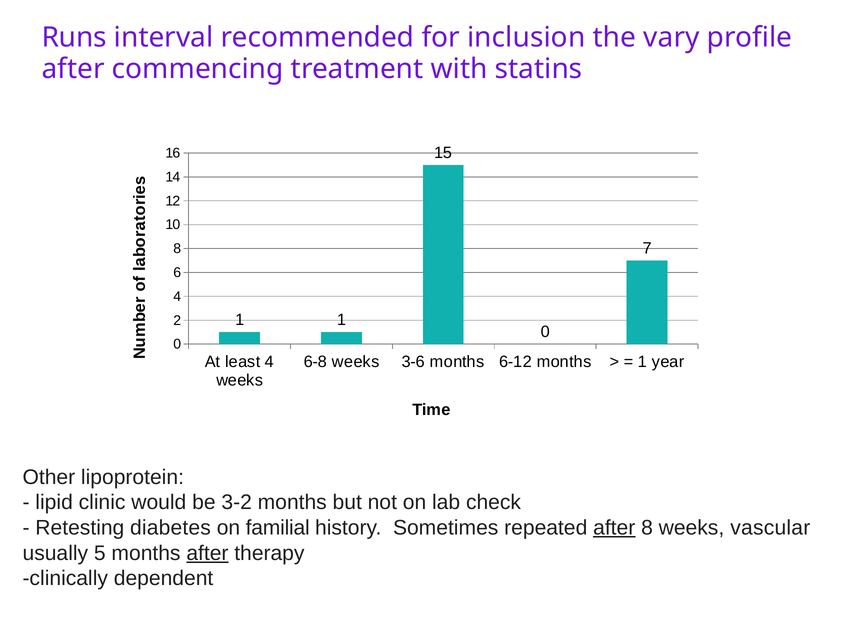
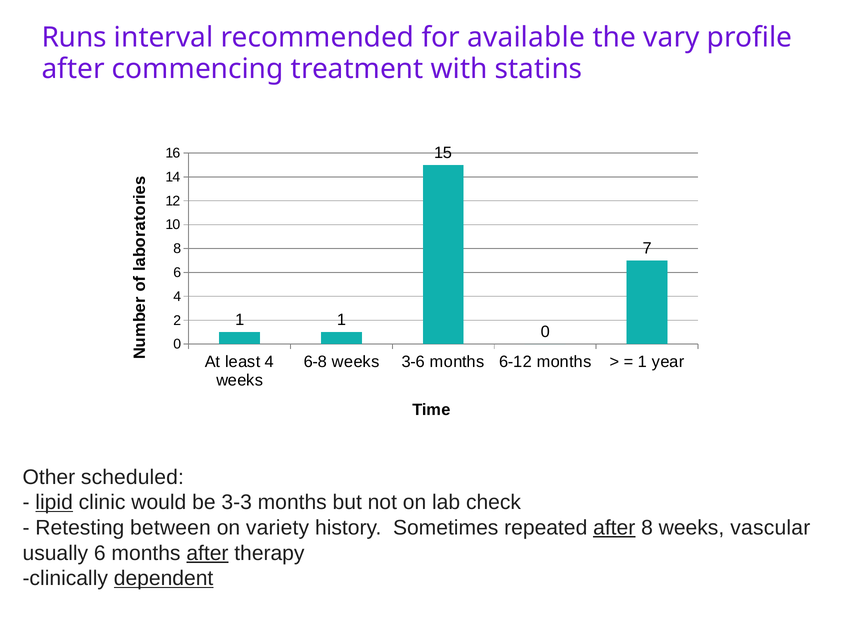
inclusion: inclusion -> available
lipoprotein: lipoprotein -> scheduled
lipid underline: none -> present
3-2: 3-2 -> 3-3
diabetes: diabetes -> between
familial: familial -> variety
usually 5: 5 -> 6
dependent underline: none -> present
